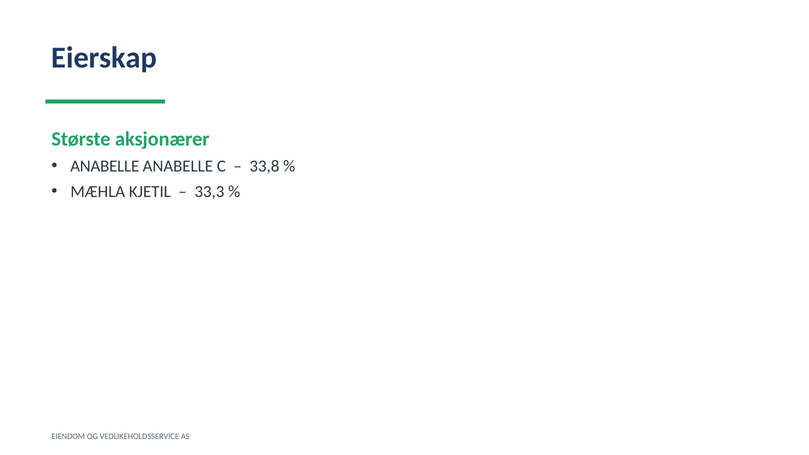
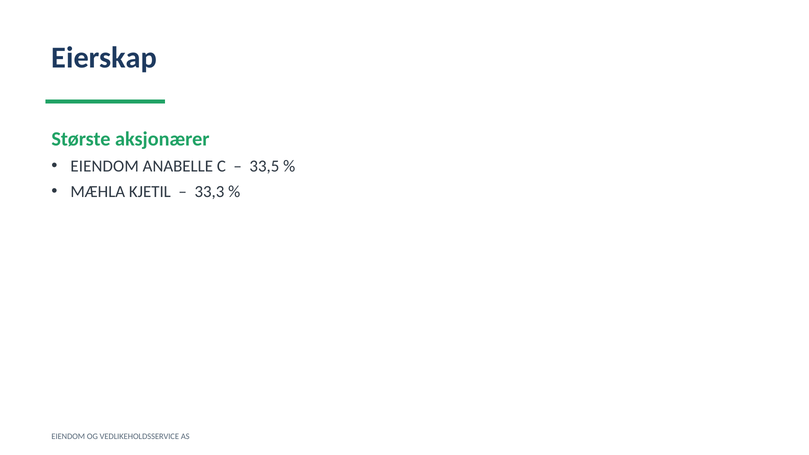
ANABELLE at (105, 166): ANABELLE -> EIENDOM
33,8: 33,8 -> 33,5
